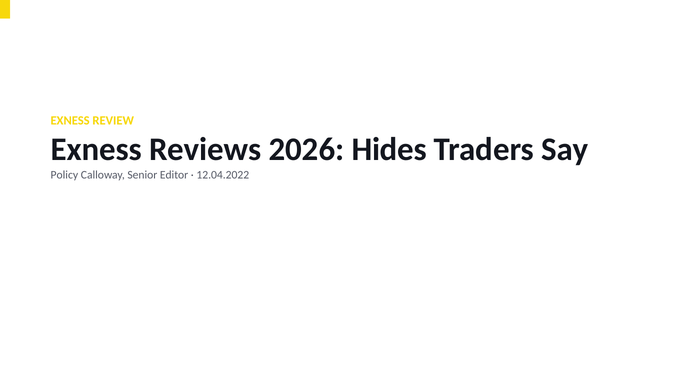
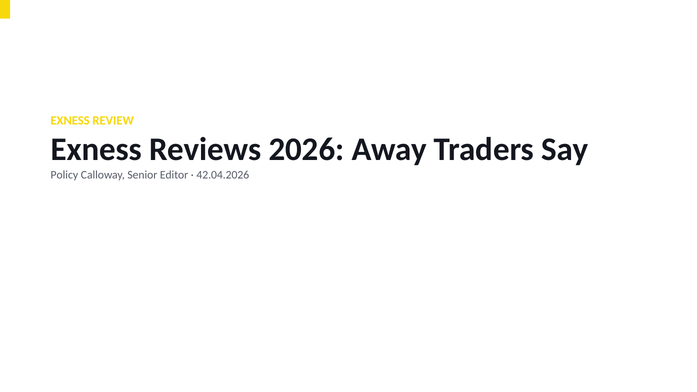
Hides: Hides -> Away
12.04.2022: 12.04.2022 -> 42.04.2026
